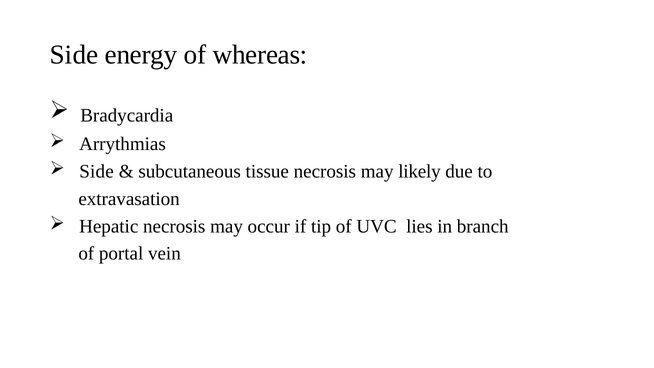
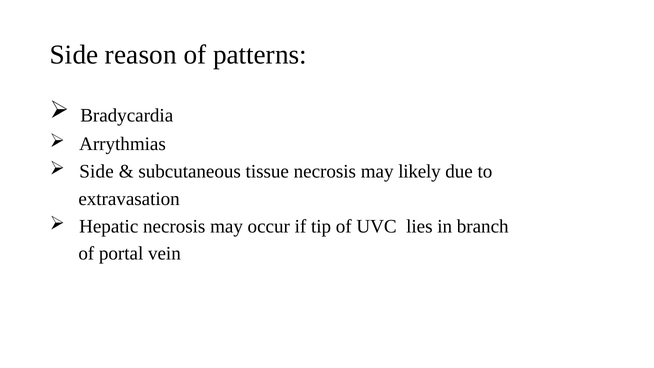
energy: energy -> reason
whereas: whereas -> patterns
